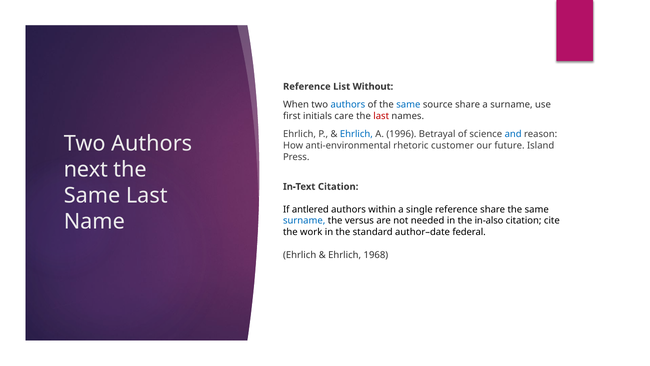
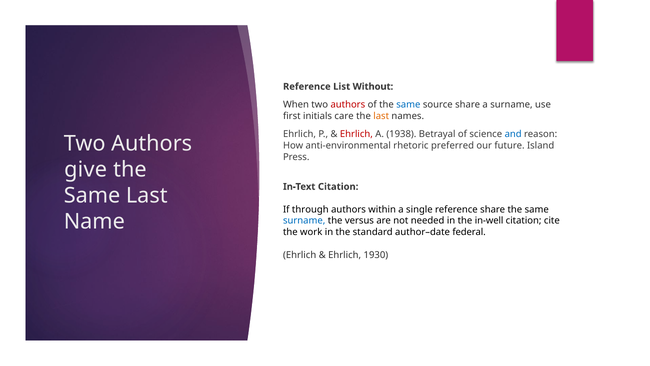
authors at (348, 105) colour: blue -> red
last at (381, 116) colour: red -> orange
Ehrlich at (356, 134) colour: blue -> red
1996: 1996 -> 1938
customer: customer -> preferred
next: next -> give
antlered: antlered -> through
in-also: in-also -> in-well
1968: 1968 -> 1930
